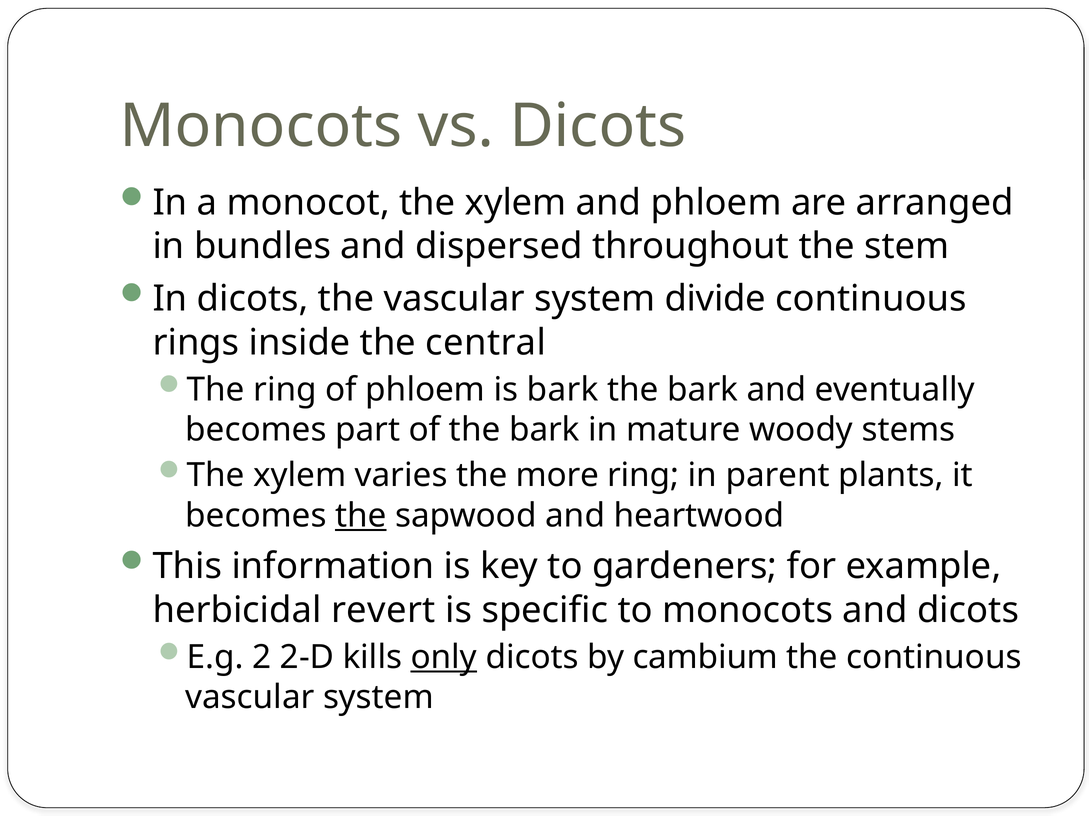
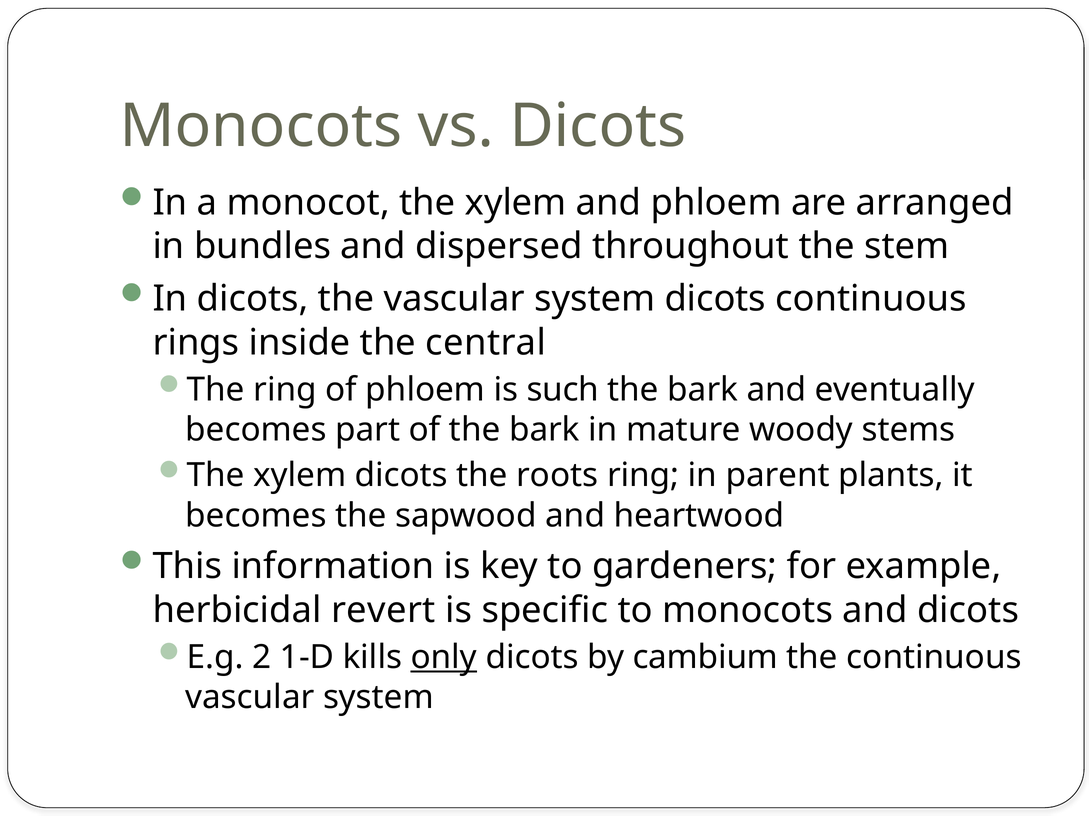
system divide: divide -> dicots
is bark: bark -> such
xylem varies: varies -> dicots
more: more -> roots
the at (361, 516) underline: present -> none
2-D: 2-D -> 1-D
